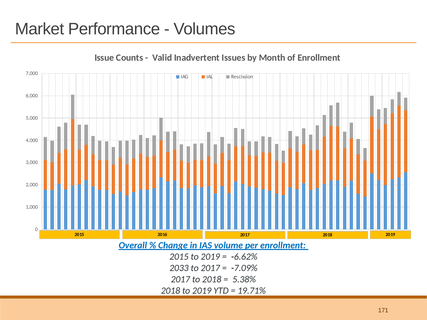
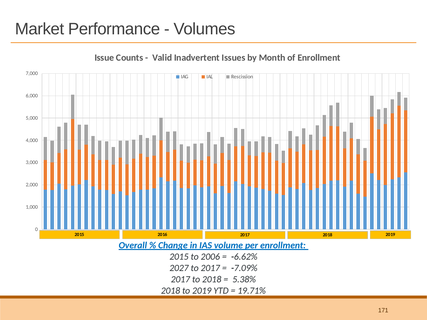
2015 to 2019: 2019 -> 2006
2033: 2033 -> 2027
